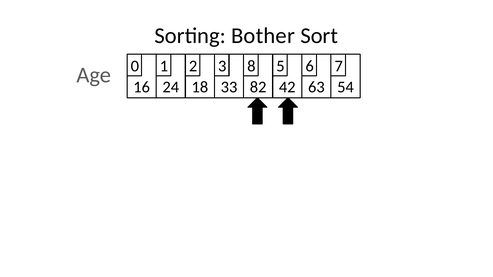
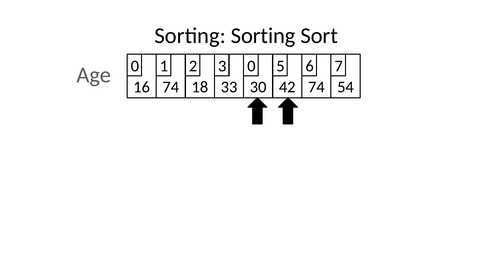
Sorting Bother: Bother -> Sorting
3 8: 8 -> 0
16 24: 24 -> 74
82: 82 -> 30
42 63: 63 -> 74
